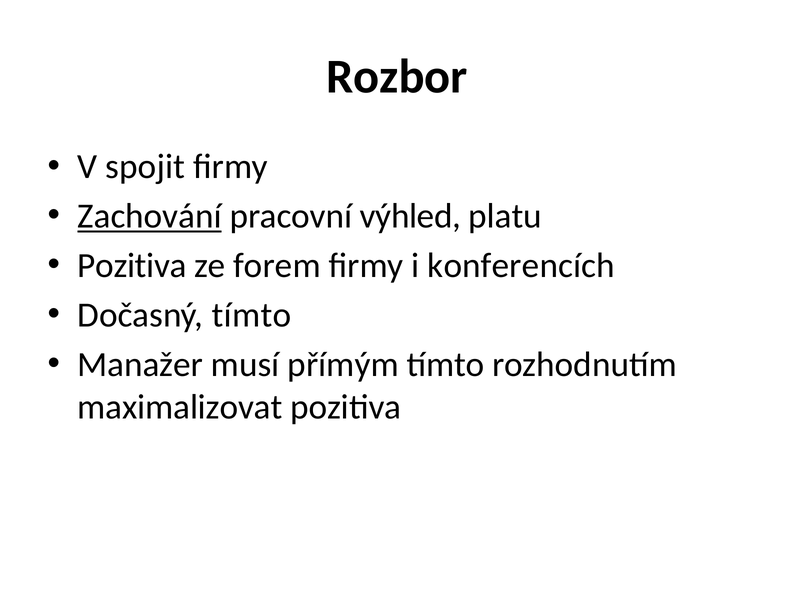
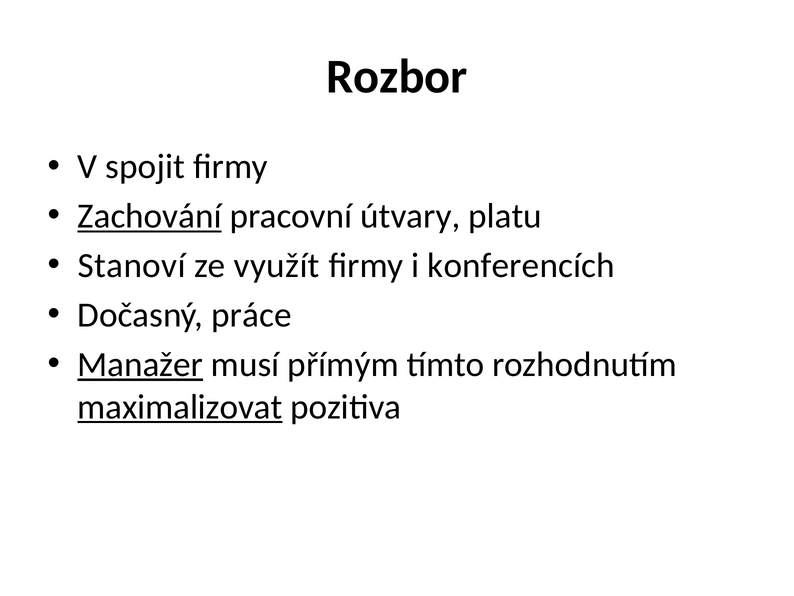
výhled: výhled -> útvary
Pozitiva at (132, 265): Pozitiva -> Stanoví
forem: forem -> využít
Dočasný tímto: tímto -> práce
Manažer underline: none -> present
maximalizovat underline: none -> present
